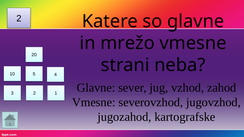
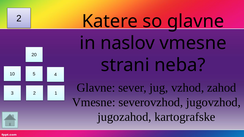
mrežo: mrežo -> naslov
